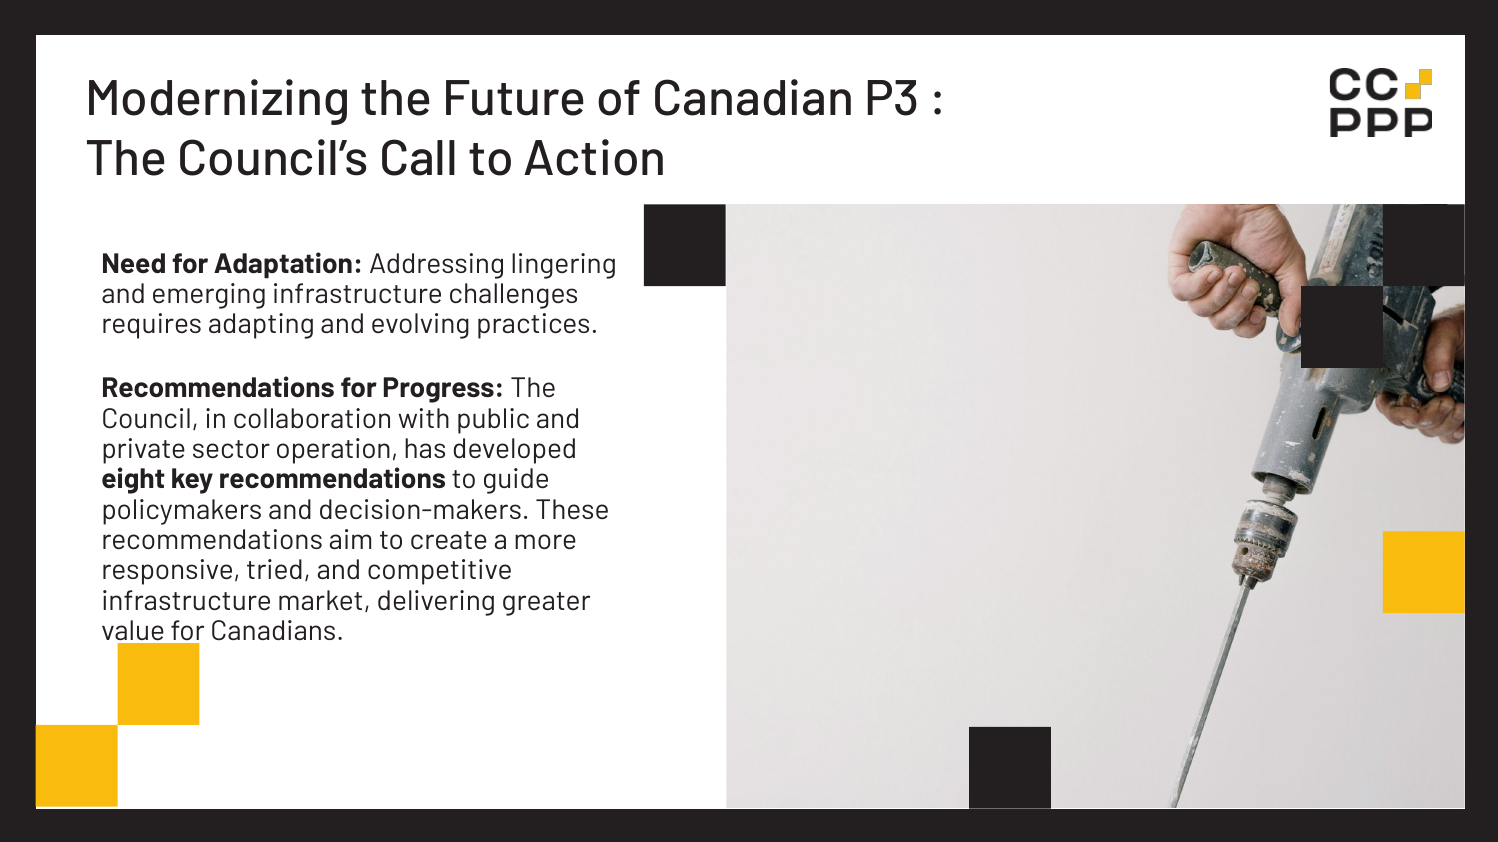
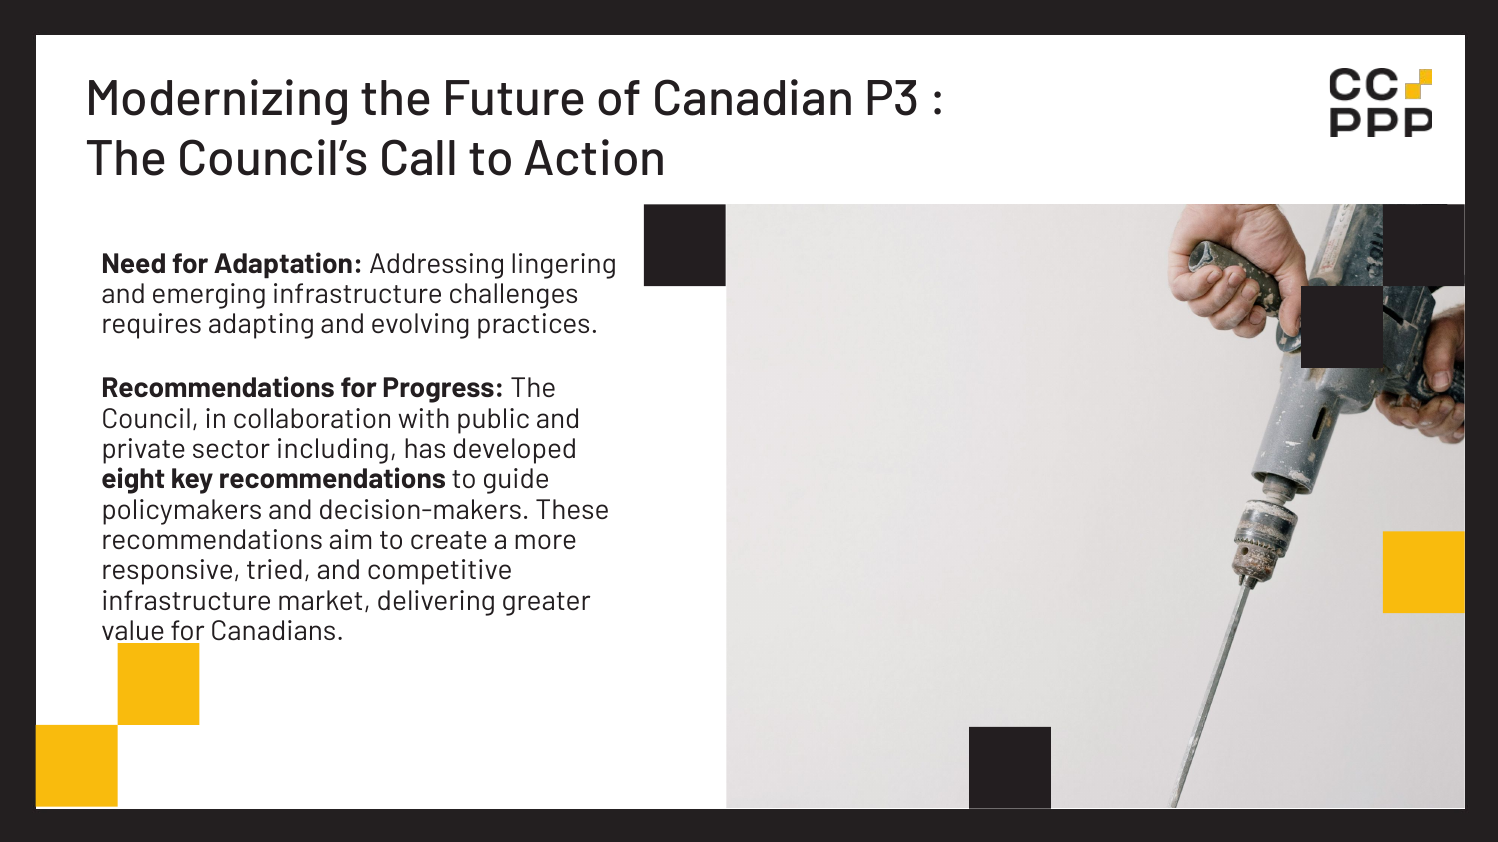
operation: operation -> including
